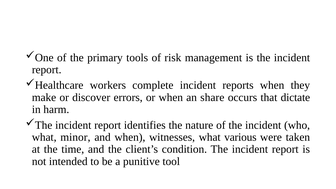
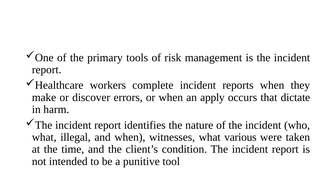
share: share -> apply
minor: minor -> illegal
